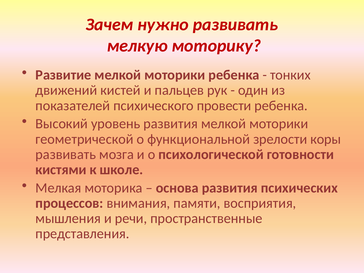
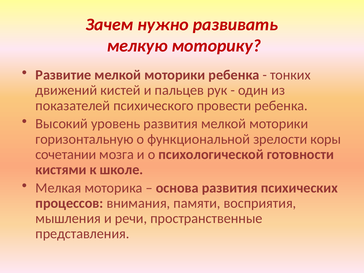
геометрической: геометрической -> горизонтальную
развивать at (66, 154): развивать -> сочетании
